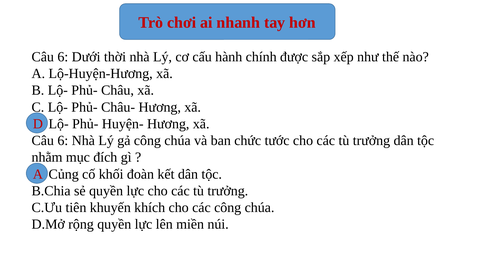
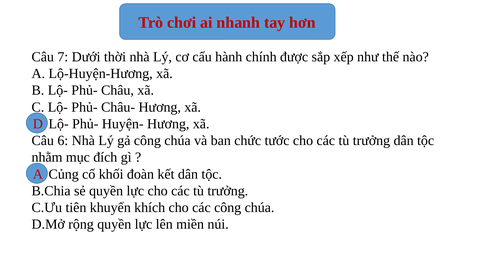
6 at (63, 57): 6 -> 7
